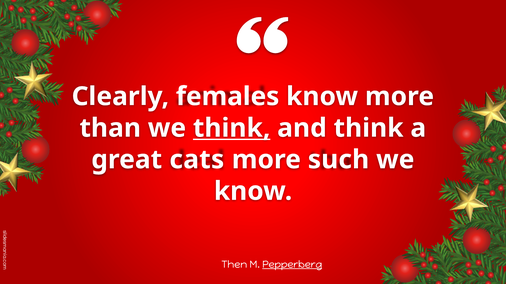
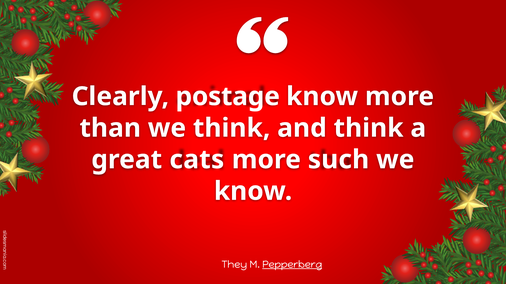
females: females -> postage
think at (232, 128) underline: present -> none
Then: Then -> They
